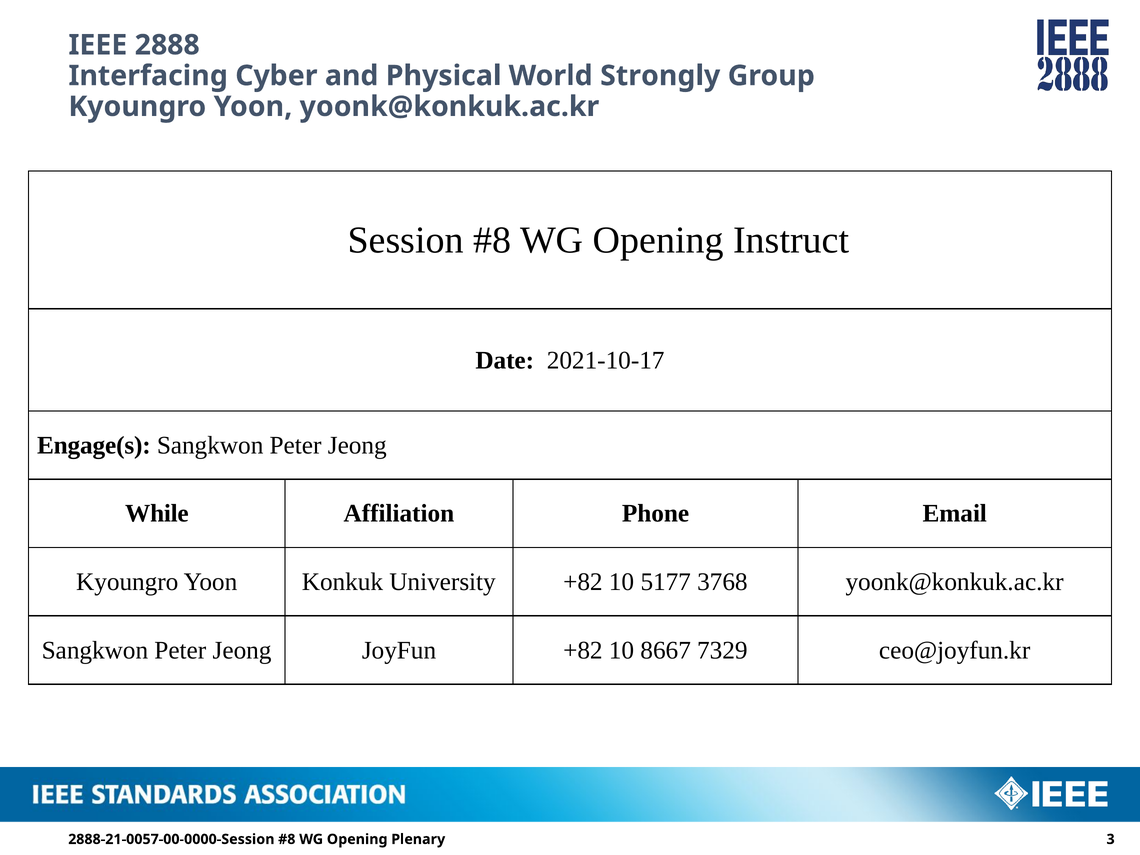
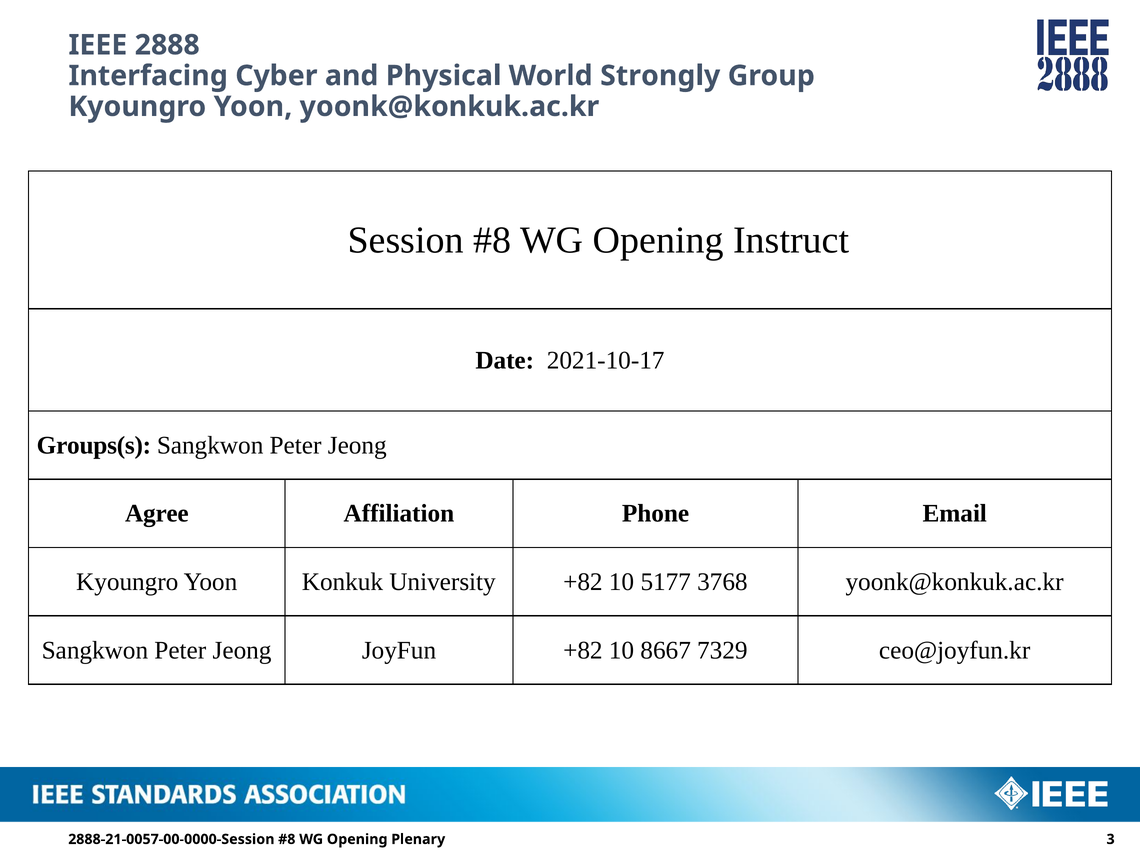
Engage(s: Engage(s -> Groups(s
While: While -> Agree
